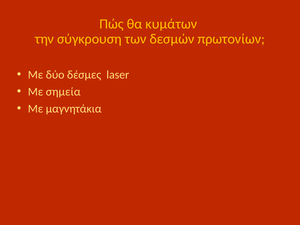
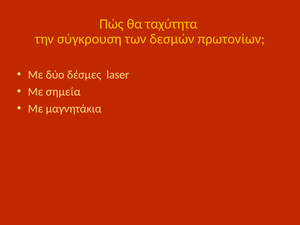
κυμάτων: κυμάτων -> ταχύτητα
